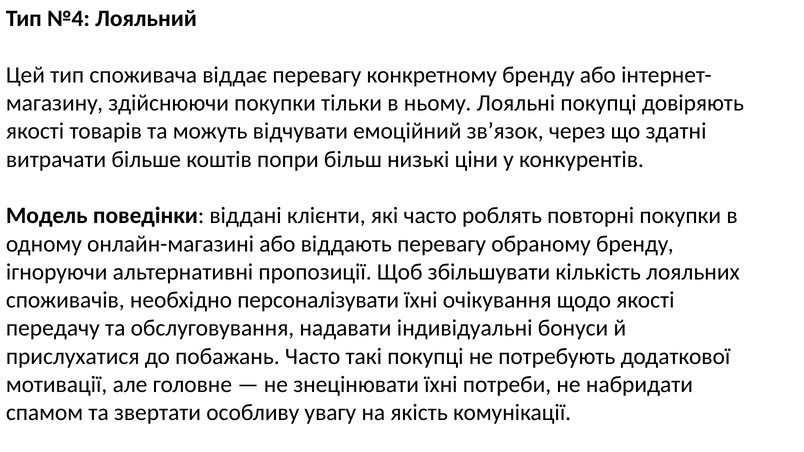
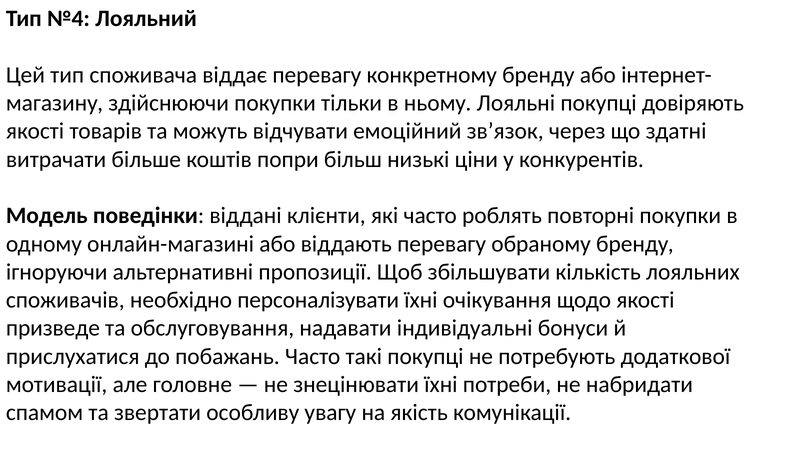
передачу: передачу -> призведе
